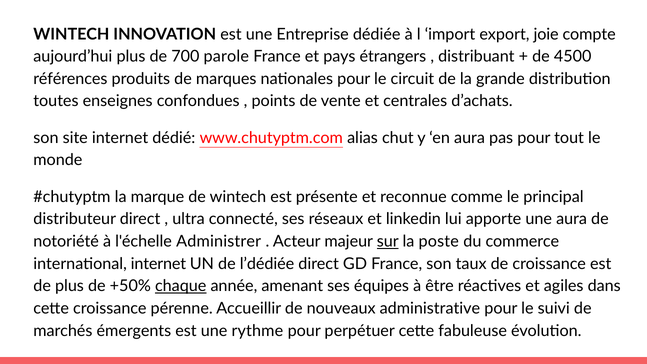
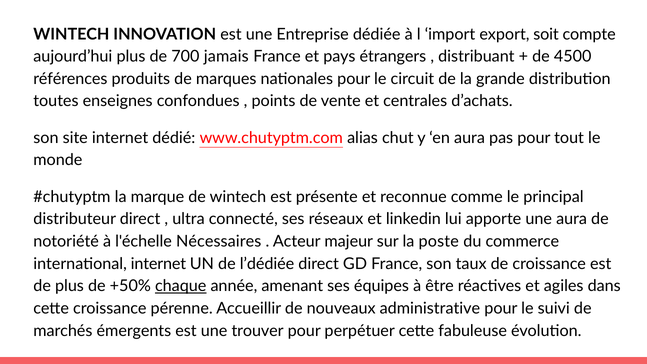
joie: joie -> soit
parole: parole -> jamais
Administrer: Administrer -> Nécessaires
sur underline: present -> none
rythme: rythme -> trouver
